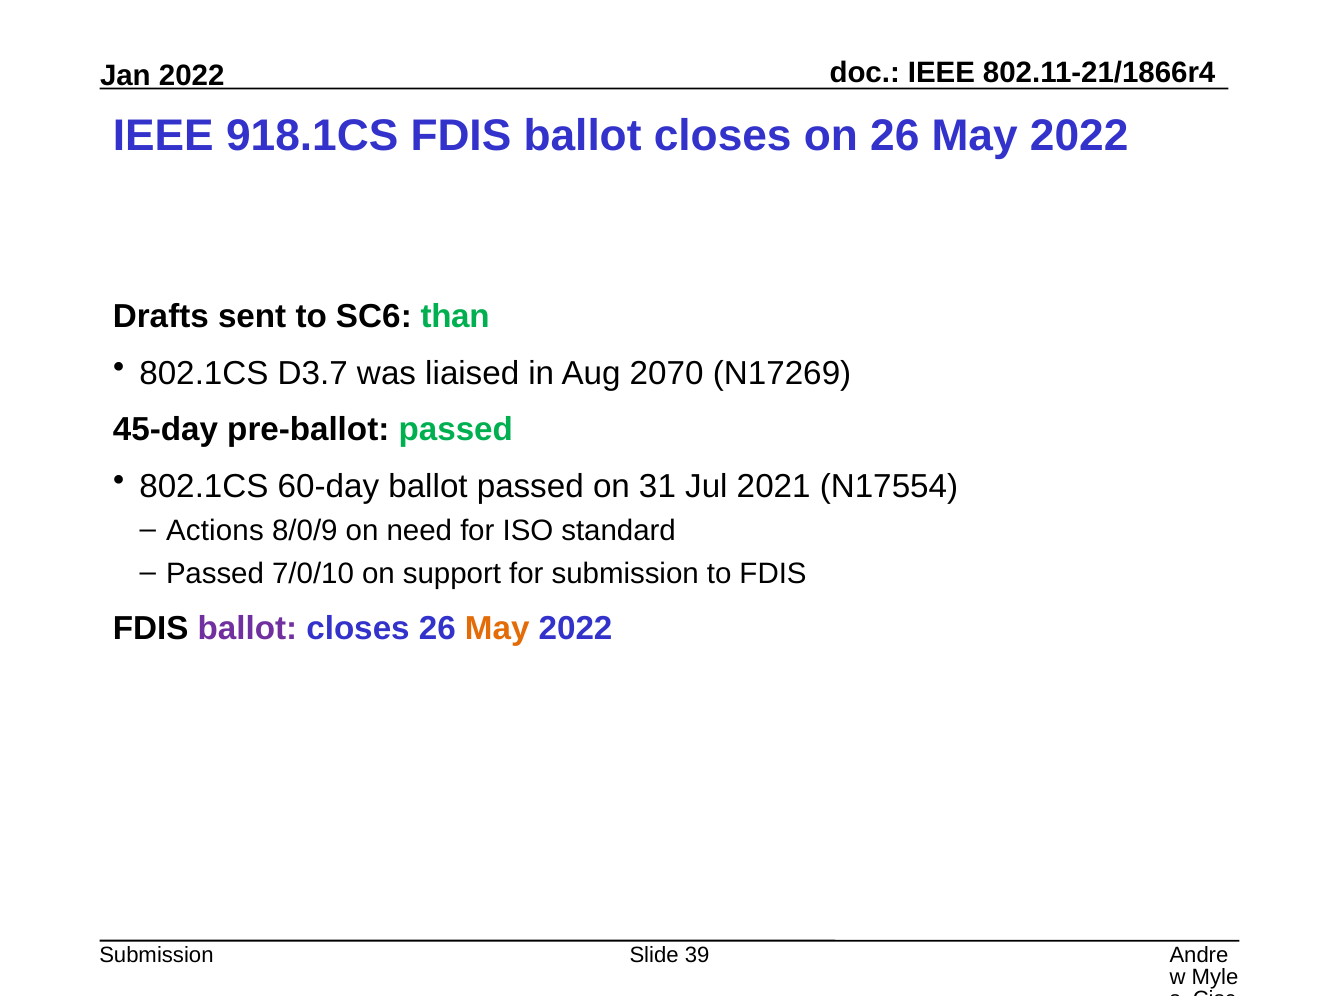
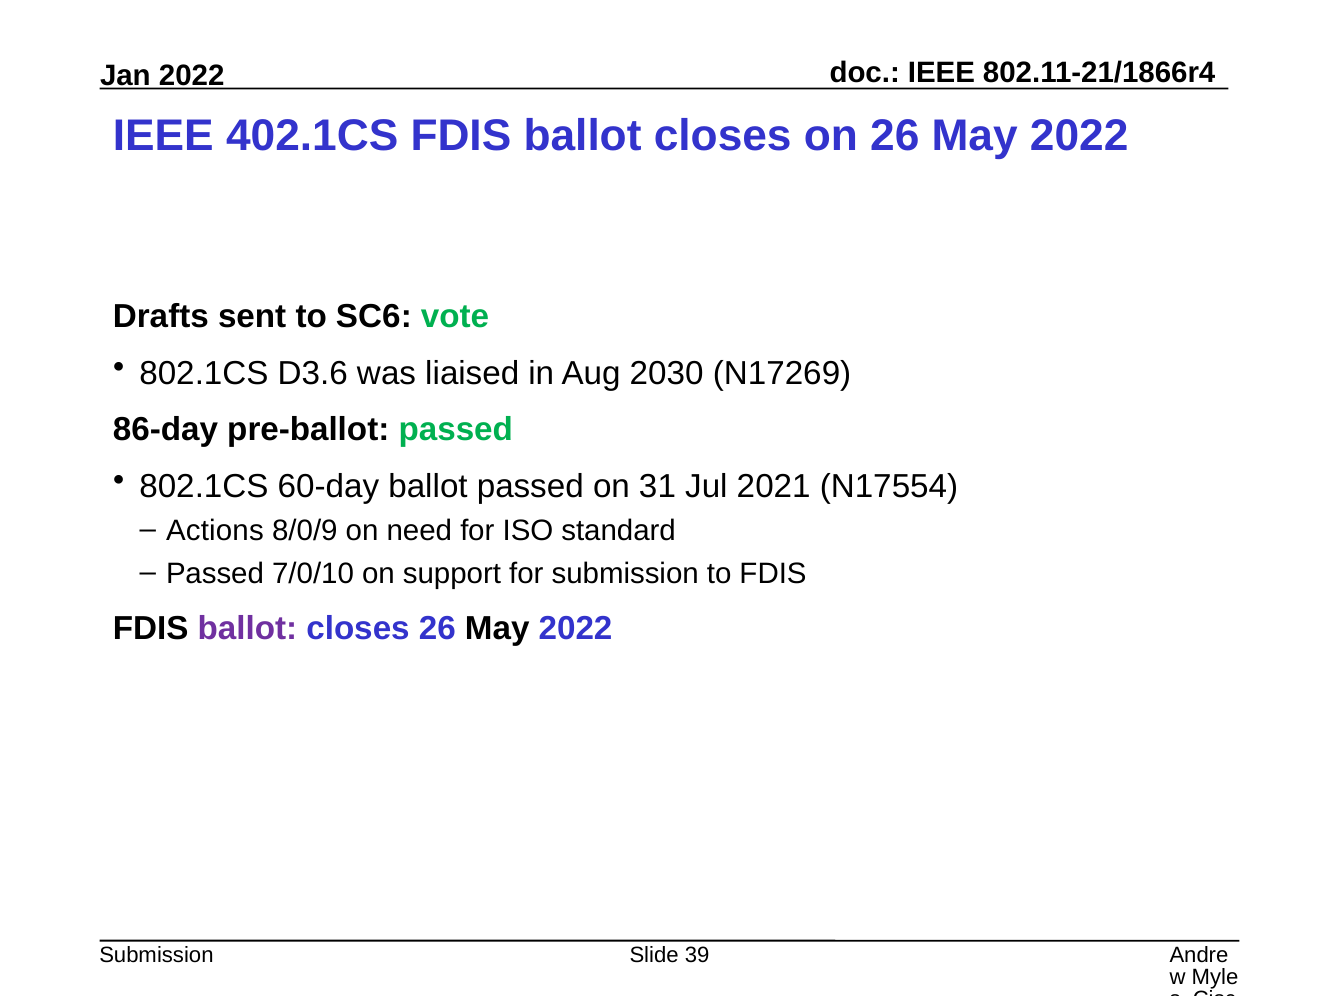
918.1CS: 918.1CS -> 402.1CS
than: than -> vote
D3.7: D3.7 -> D3.6
2070: 2070 -> 2030
45-day: 45-day -> 86-day
May at (497, 628) colour: orange -> black
